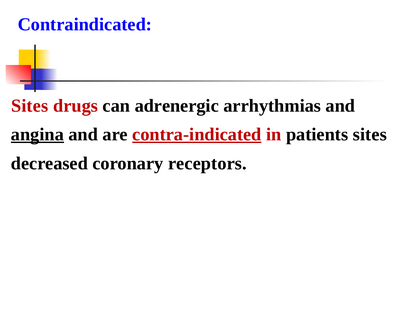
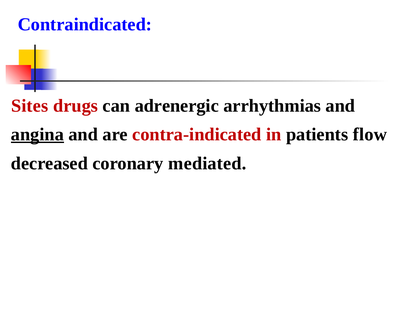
contra-indicated underline: present -> none
patients sites: sites -> flow
receptors: receptors -> mediated
